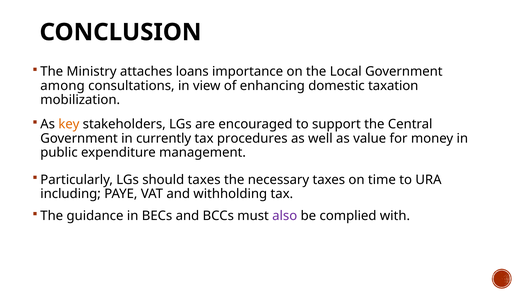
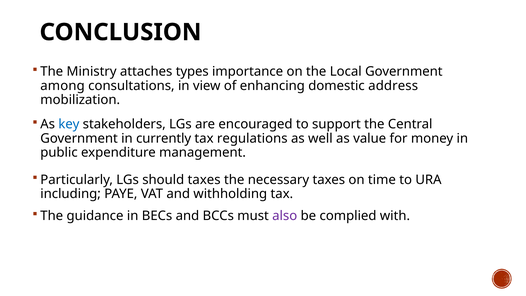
loans: loans -> types
taxation: taxation -> address
key colour: orange -> blue
procedures: procedures -> regulations
